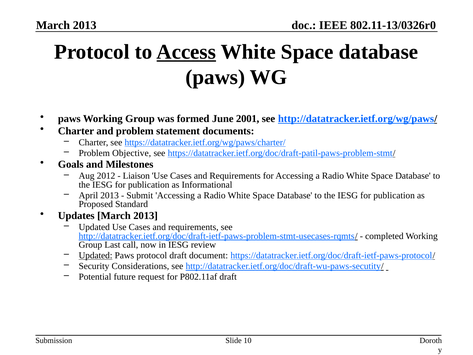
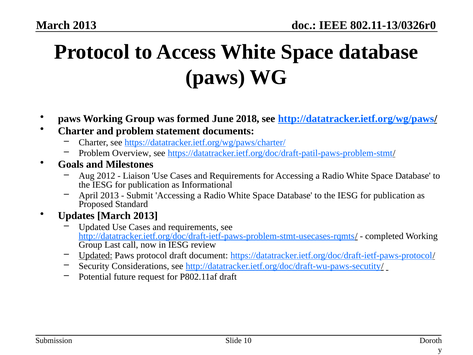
Access underline: present -> none
2001: 2001 -> 2018
Objective: Objective -> Overview
